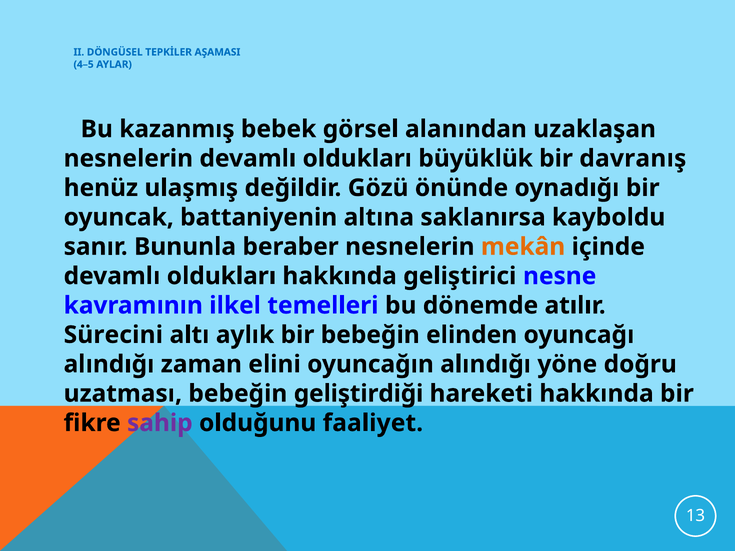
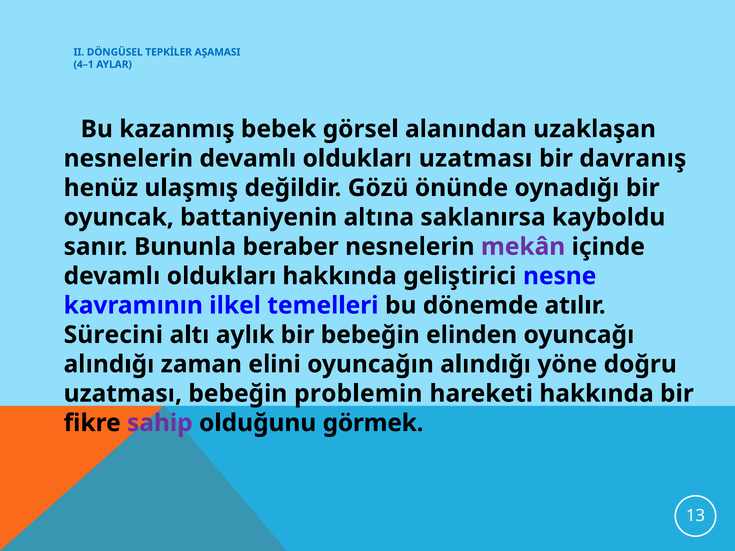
4–5: 4–5 -> 4–1
oldukları büyüklük: büyüklük -> uzatması
mekân colour: orange -> purple
geliştirdiği: geliştirdiği -> problemin
faaliyet: faaliyet -> görmek
